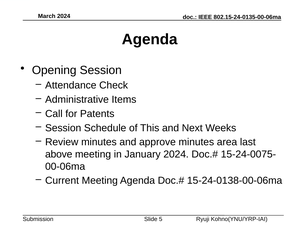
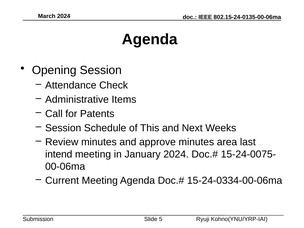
above: above -> intend
15-24-0138-00-06ma: 15-24-0138-00-06ma -> 15-24-0334-00-06ma
